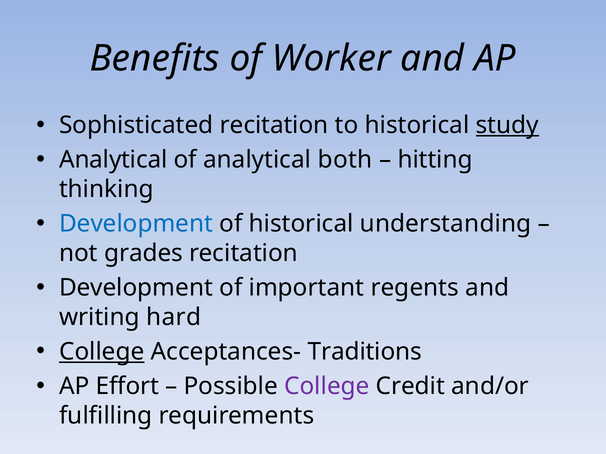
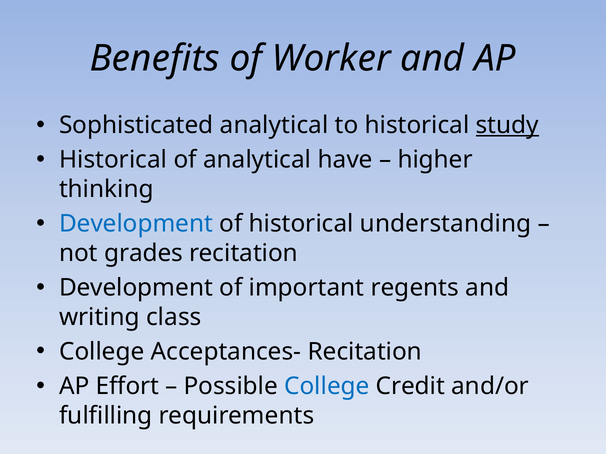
Sophisticated recitation: recitation -> analytical
Analytical at (113, 160): Analytical -> Historical
both: both -> have
hitting: hitting -> higher
hard: hard -> class
College at (102, 352) underline: present -> none
Acceptances- Traditions: Traditions -> Recitation
College at (327, 387) colour: purple -> blue
